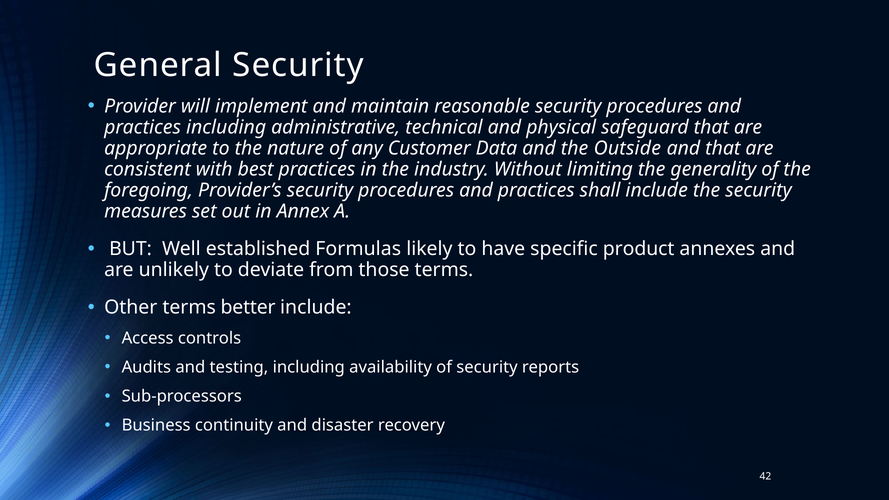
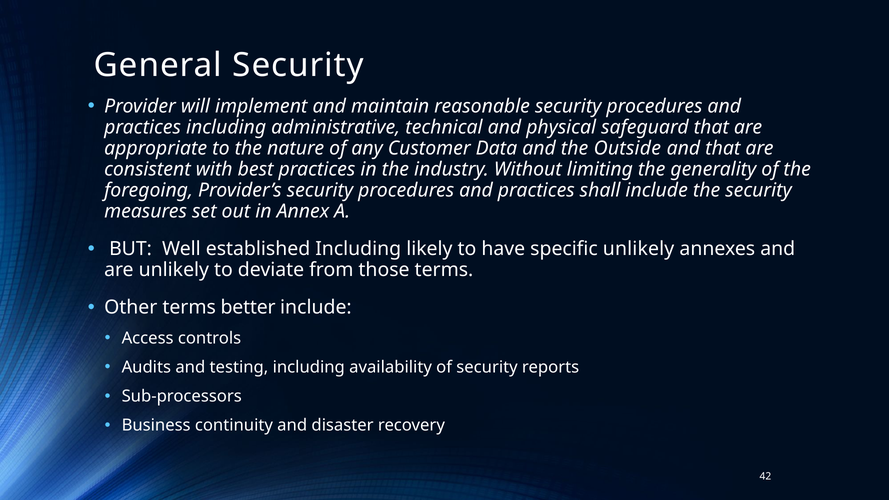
established Formulas: Formulas -> Including
specific product: product -> unlikely
